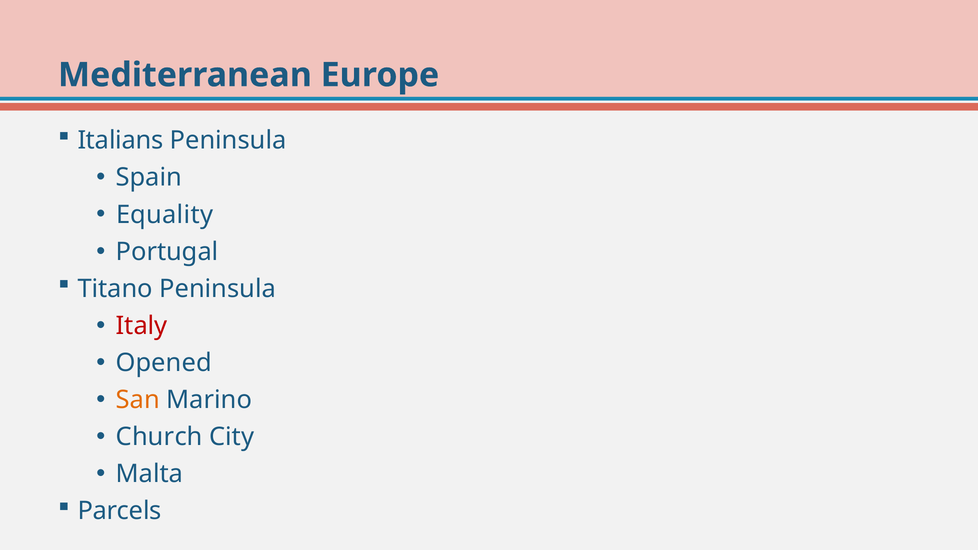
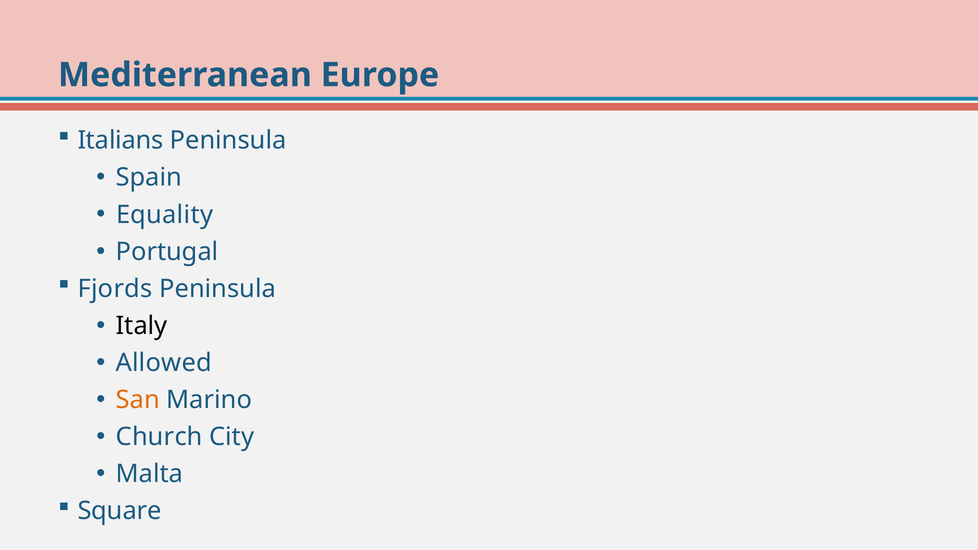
Titano: Titano -> Fjords
Italy colour: red -> black
Opened: Opened -> Allowed
Parcels: Parcels -> Square
